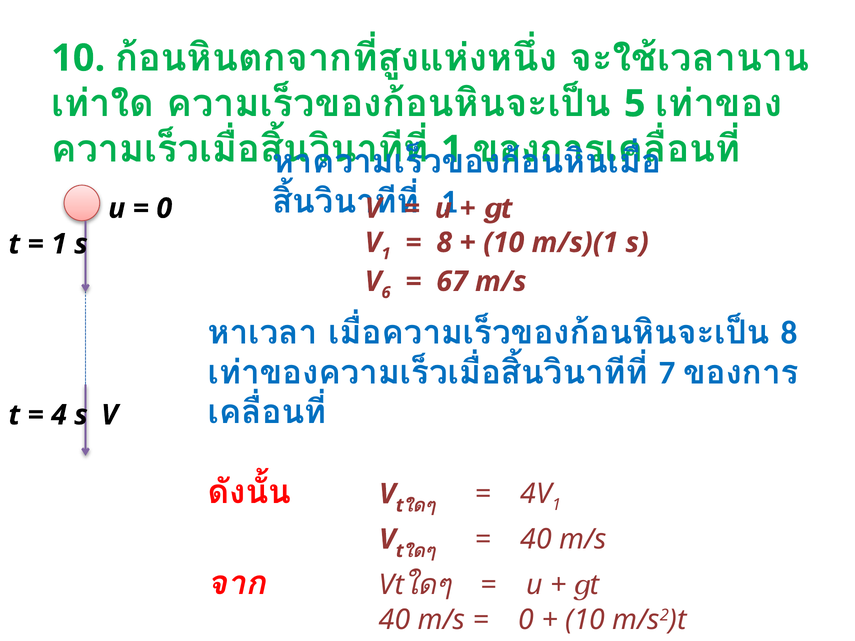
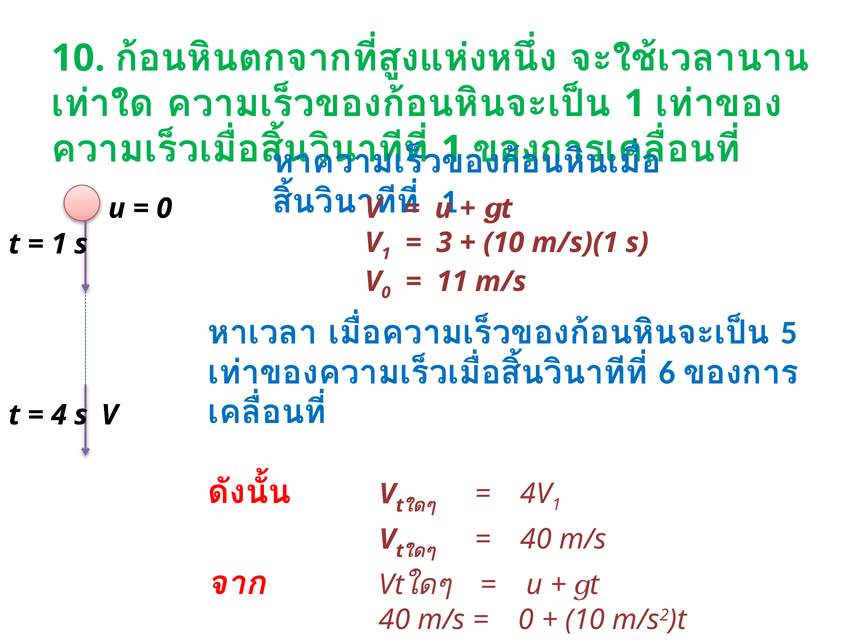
5 at (635, 104): 5 -> 1
8 at (444, 243): 8 -> 3
V 6: 6 -> 0
67: 67 -> 11
8 at (789, 333): 8 -> 5
7: 7 -> 6
